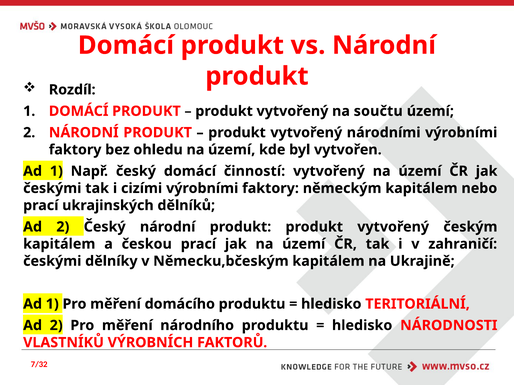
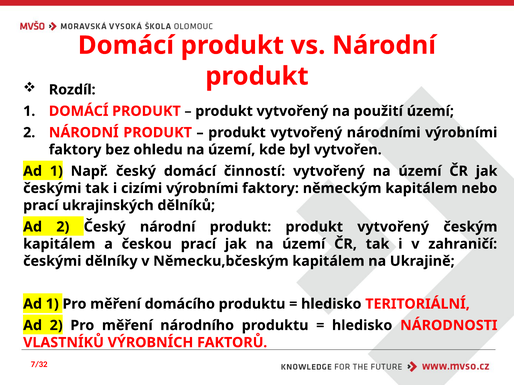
součtu: součtu -> použití
